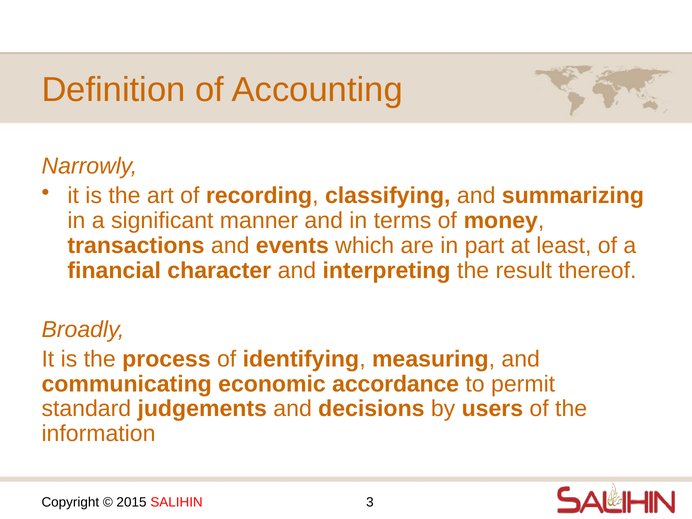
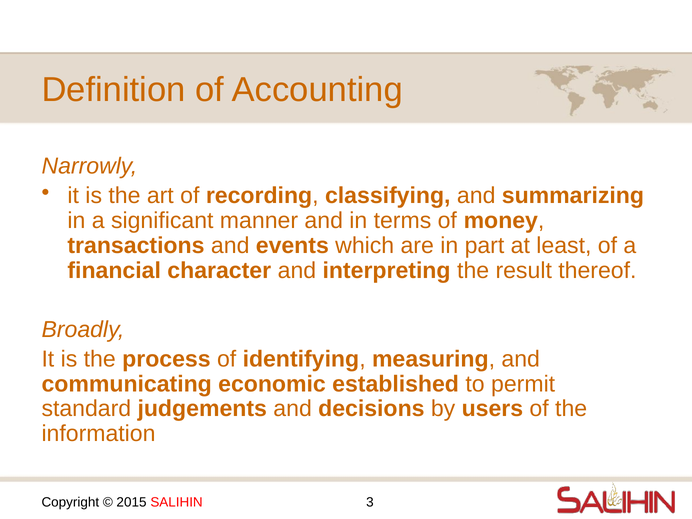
accordance: accordance -> established
